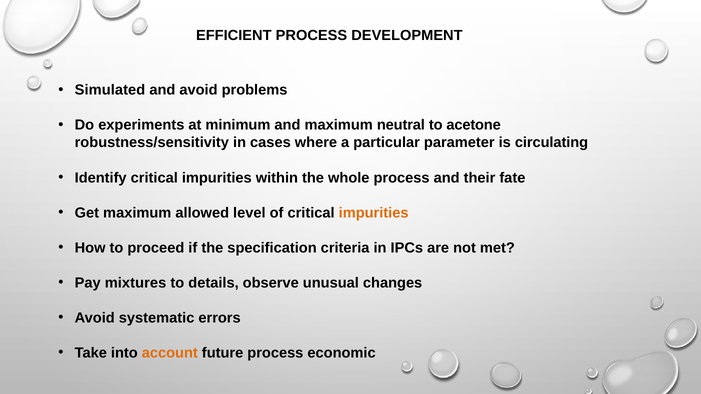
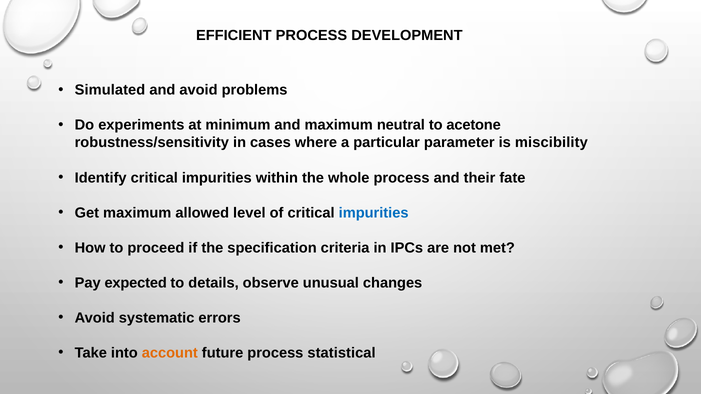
circulating: circulating -> miscibility
impurities at (374, 213) colour: orange -> blue
mixtures: mixtures -> expected
economic: economic -> statistical
